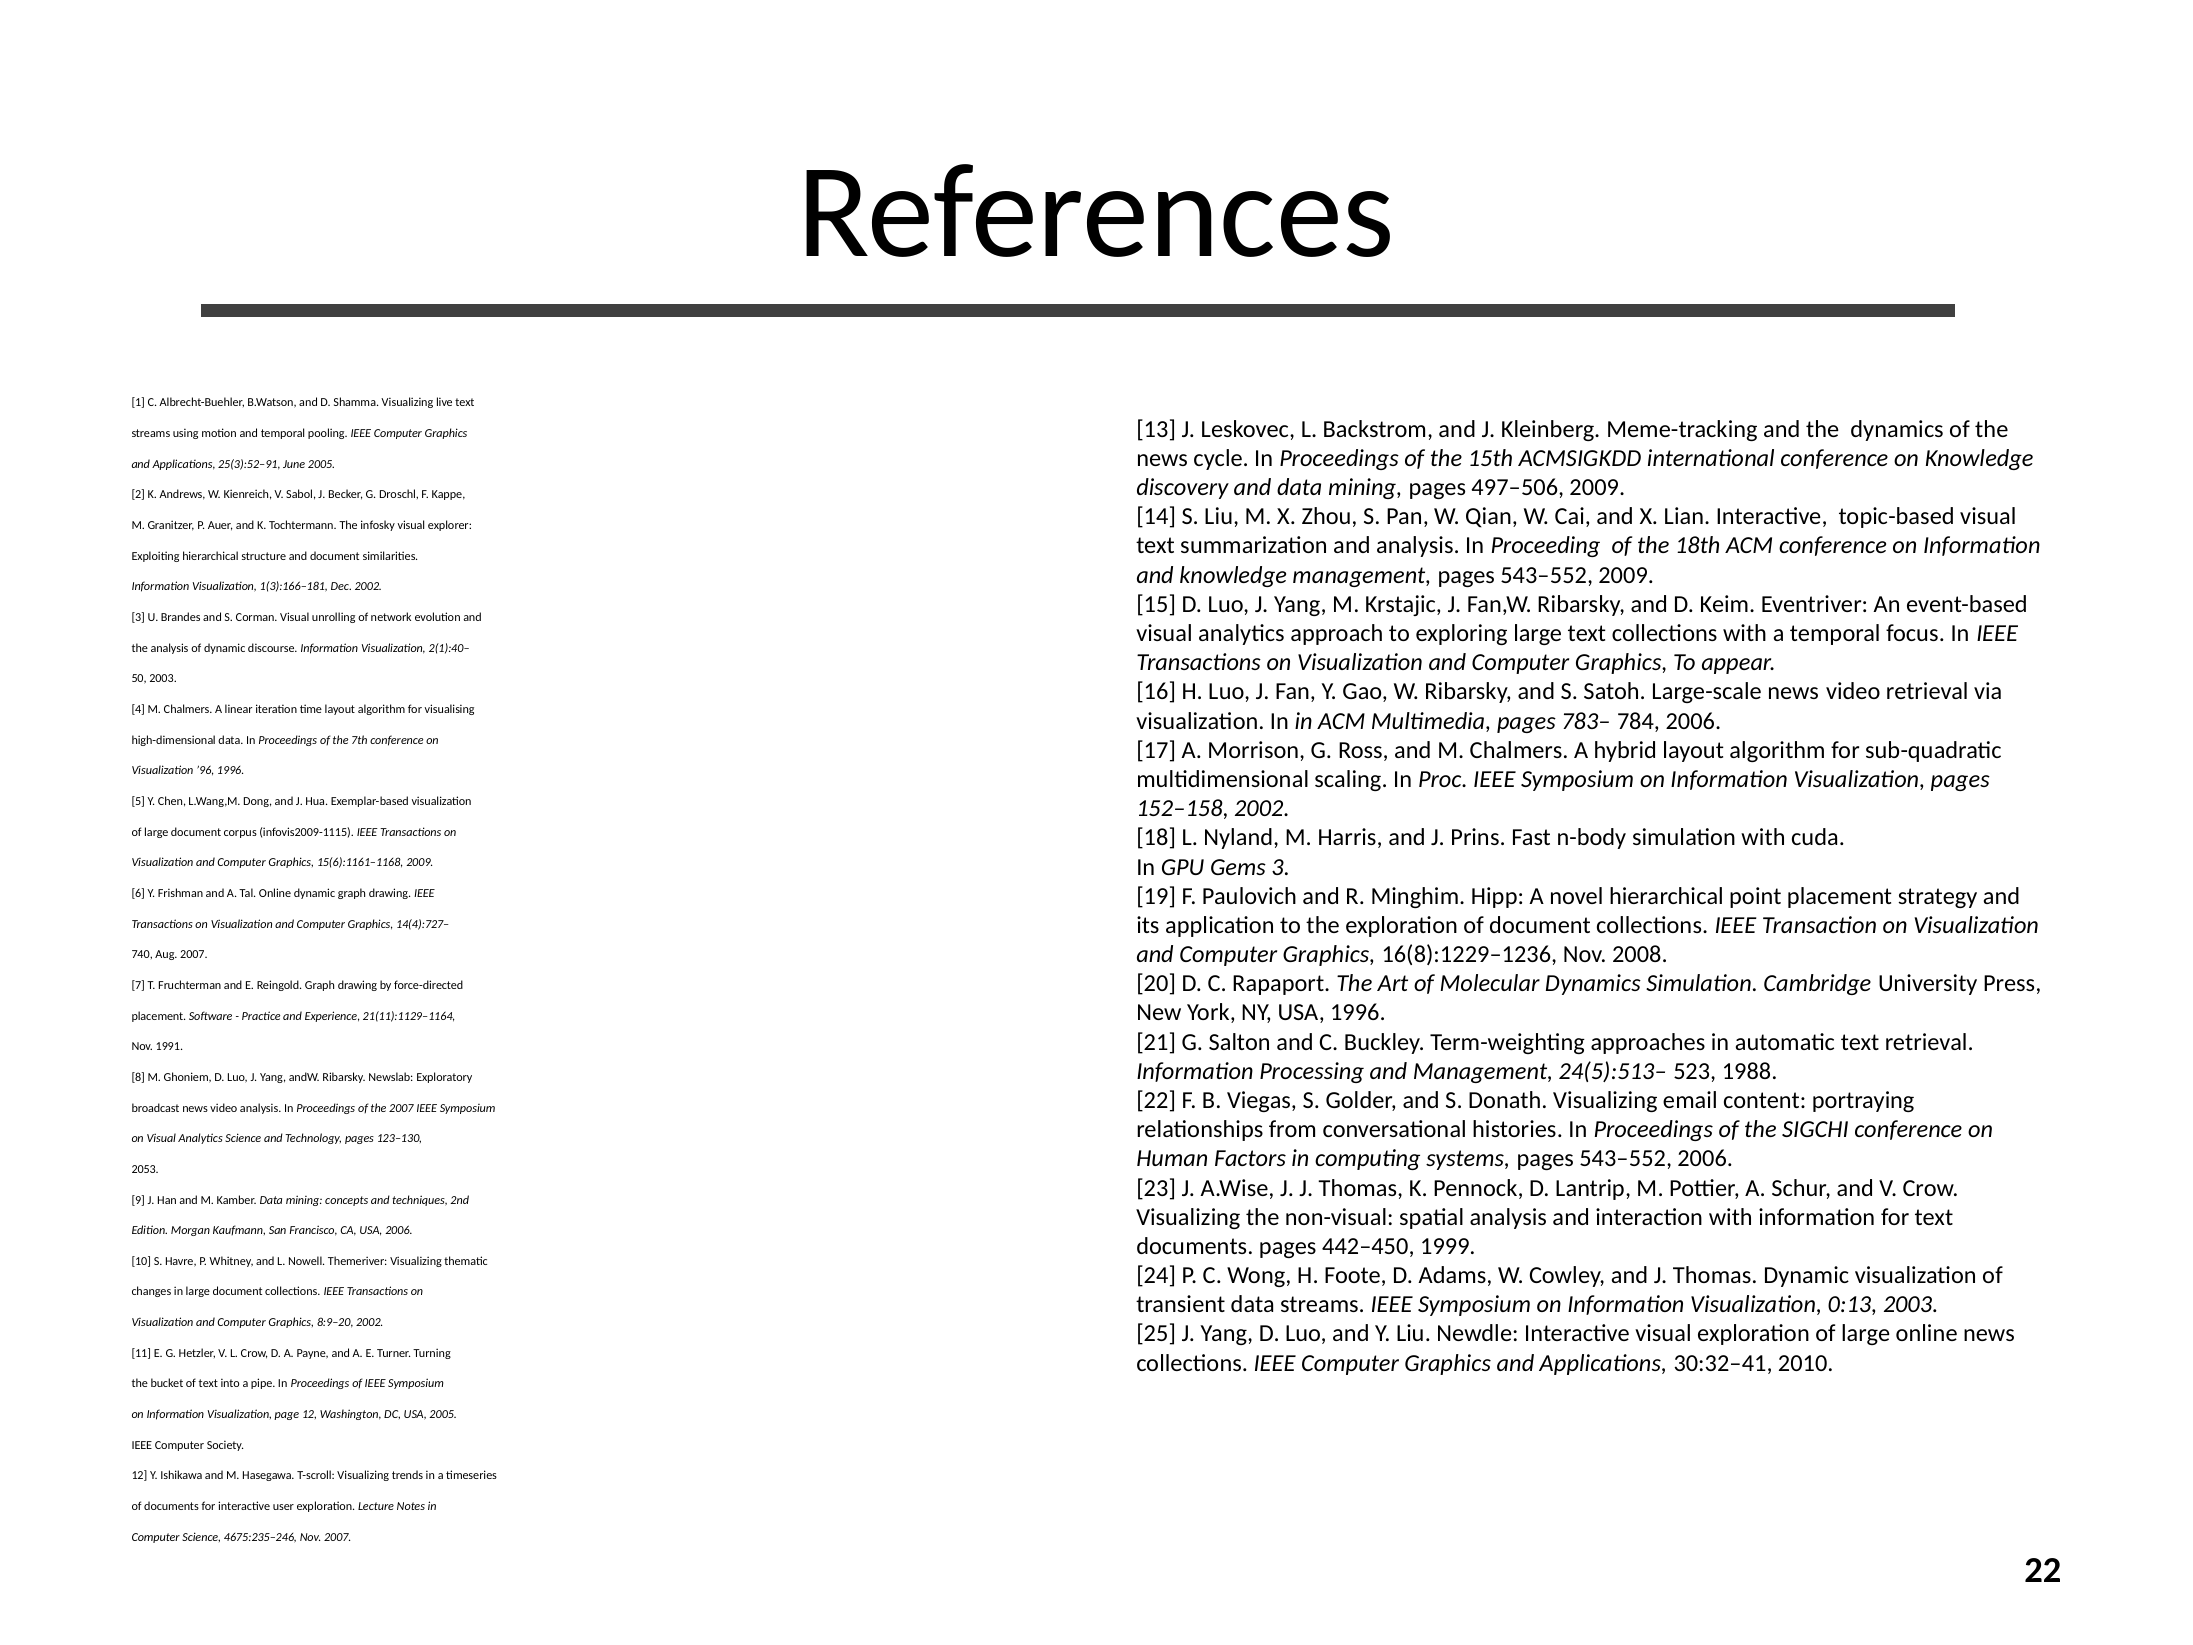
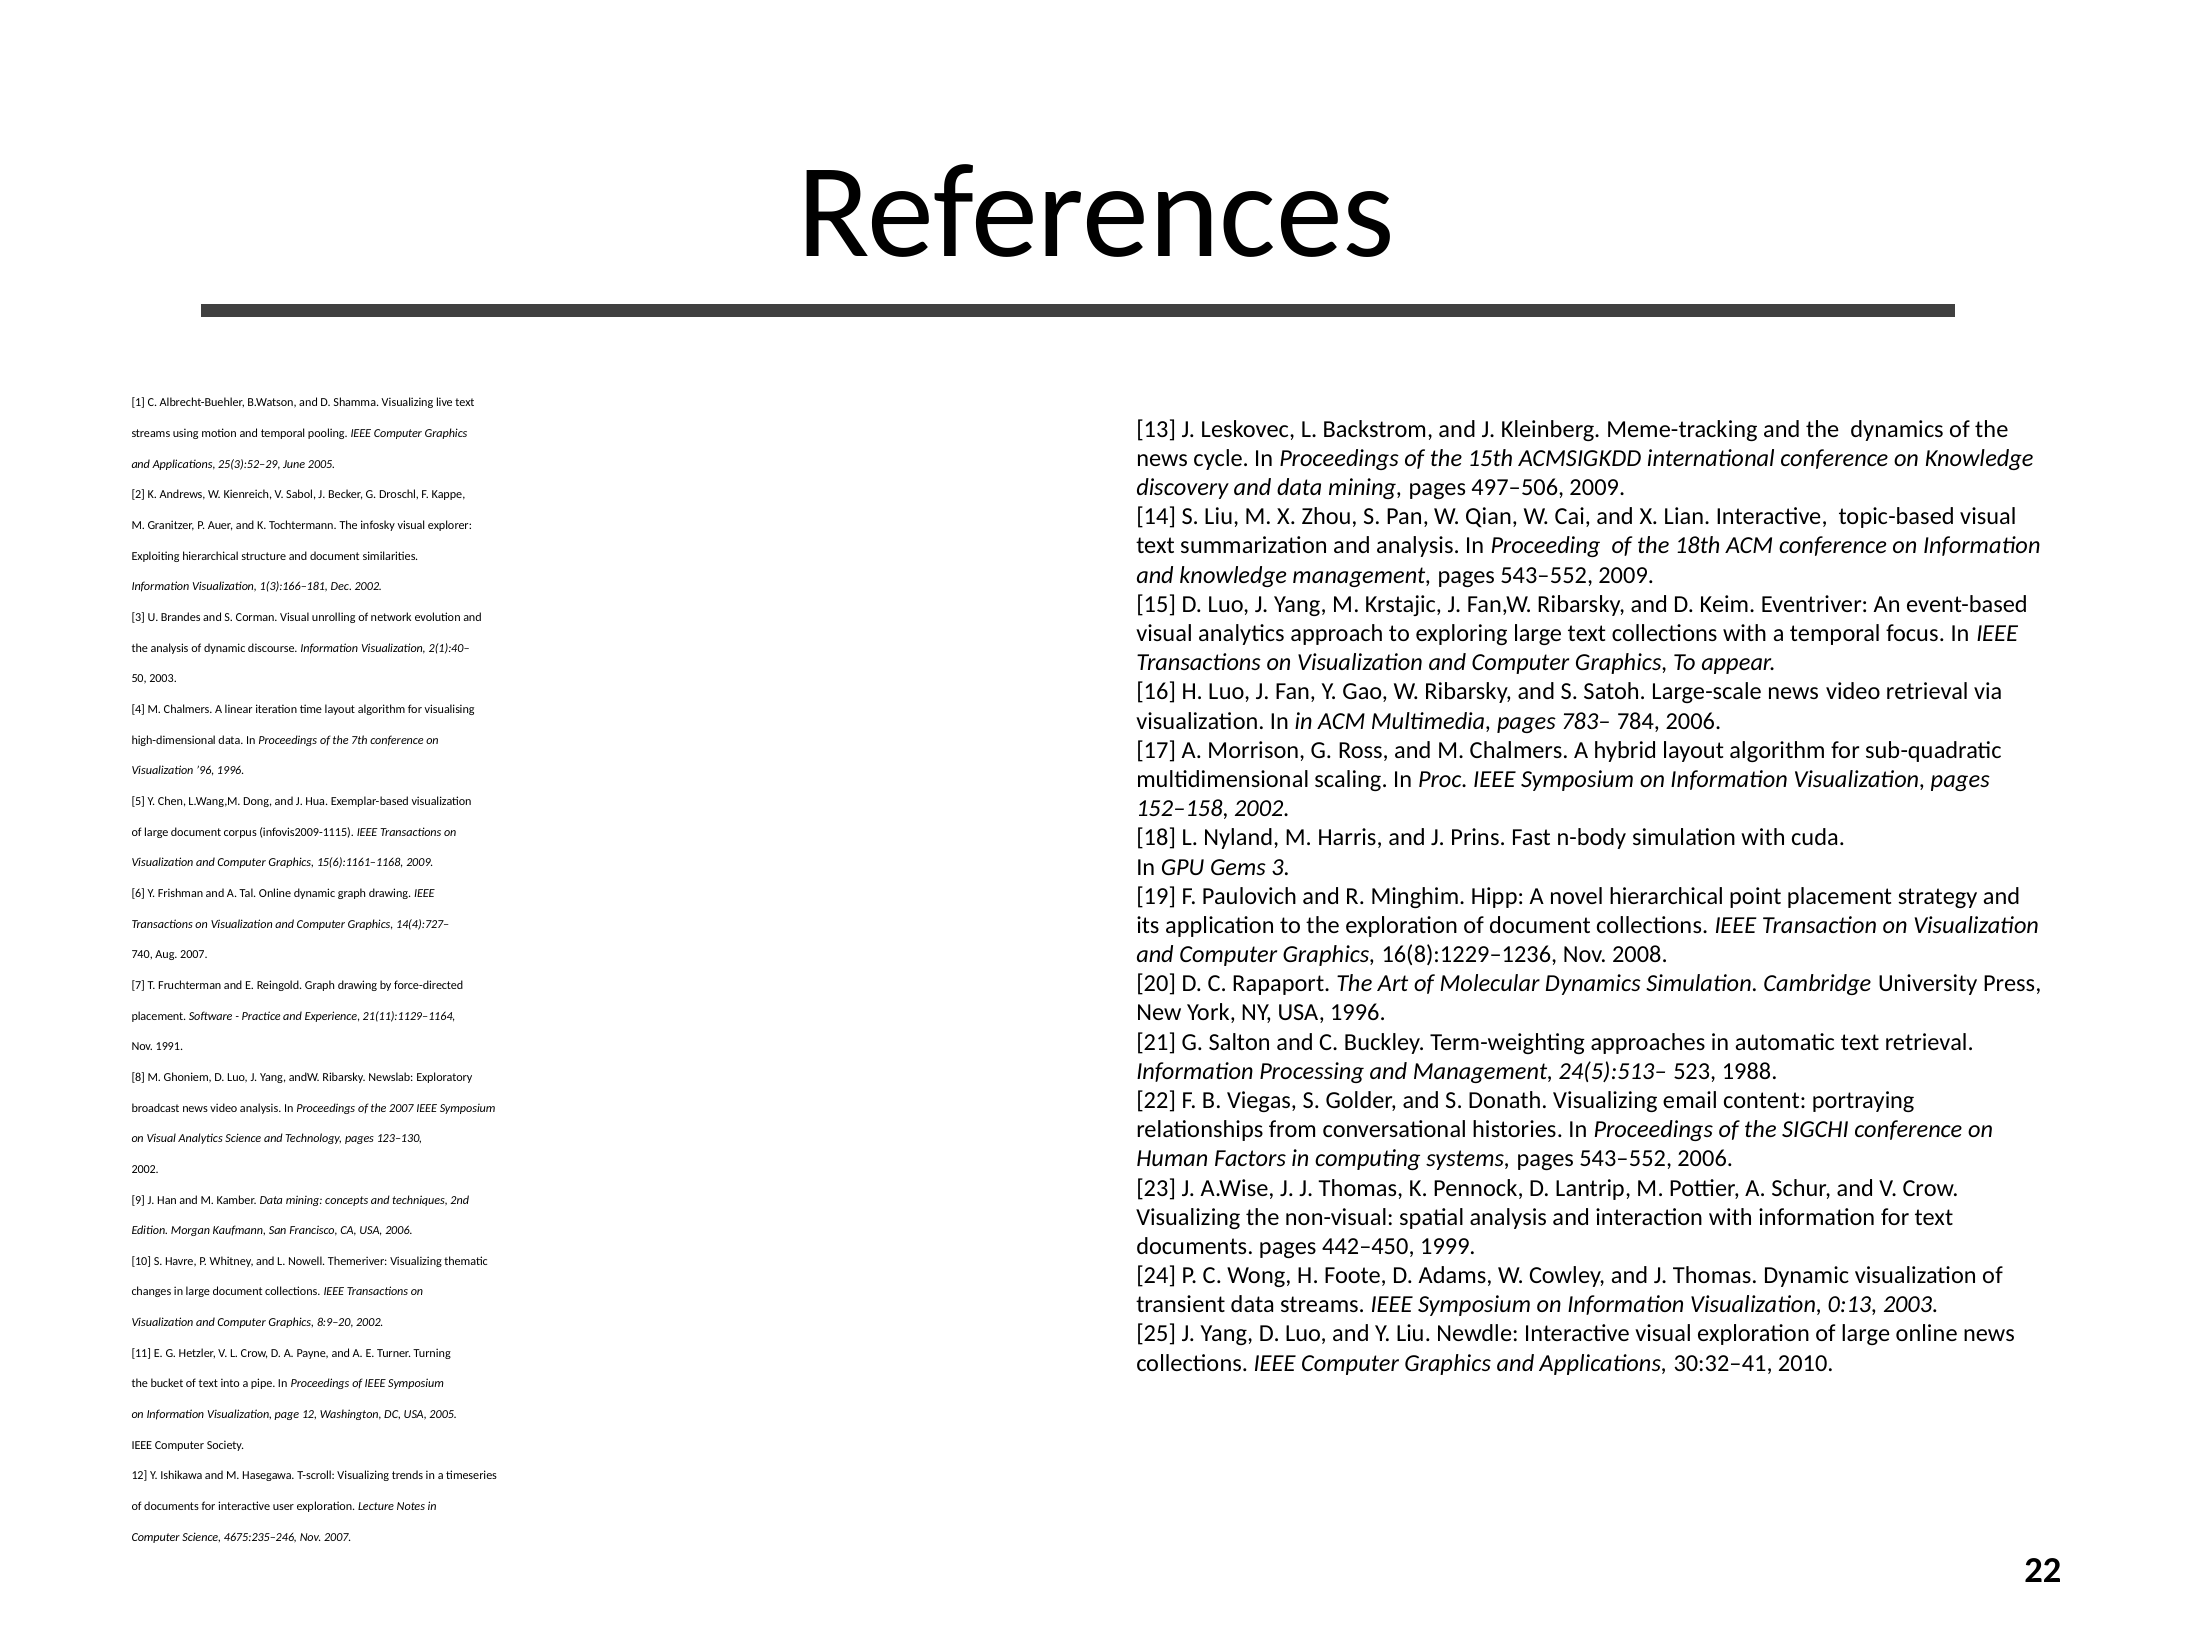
25(3):52–91: 25(3):52–91 -> 25(3):52–29
2053 at (145, 1169): 2053 -> 2002
